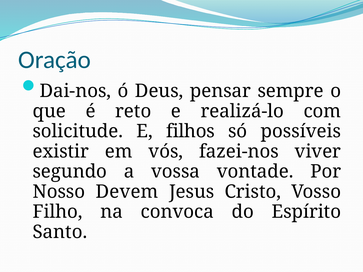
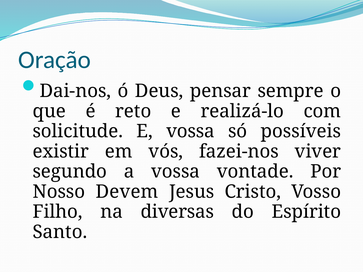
E filhos: filhos -> vossa
convoca: convoca -> diversas
